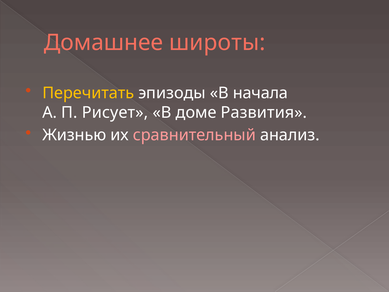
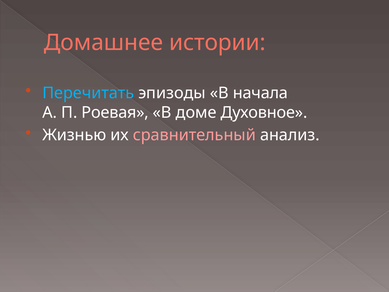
широты: широты -> истории
Перечитать colour: yellow -> light blue
Рисует: Рисует -> Роевая
Развития: Развития -> Духовное
